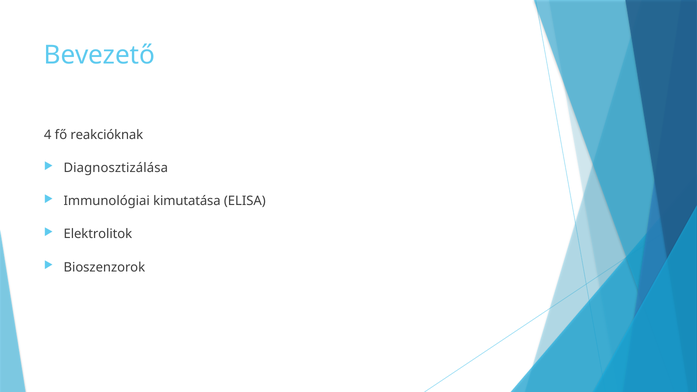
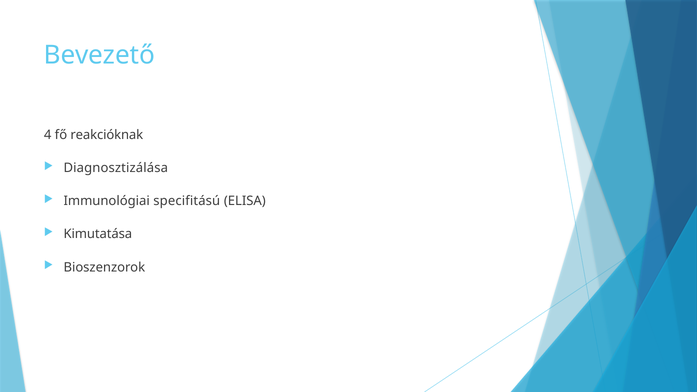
kimutatása: kimutatása -> specifitású
Elektrolitok: Elektrolitok -> Kimutatása
